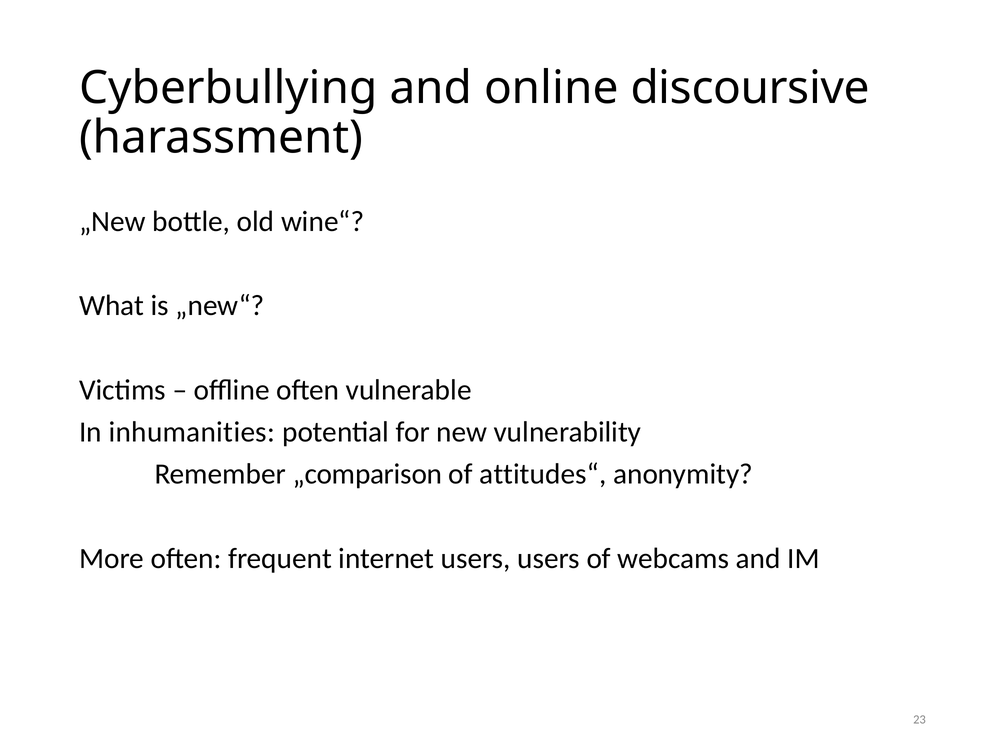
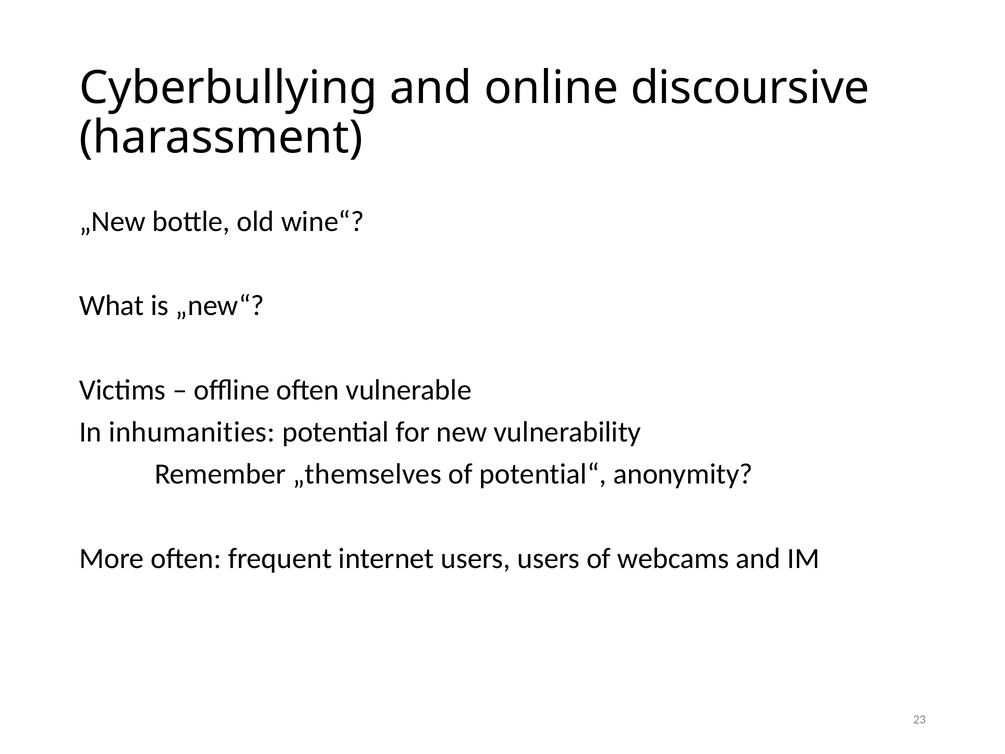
„comparison: „comparison -> „themselves
attitudes“: attitudes“ -> potential“
